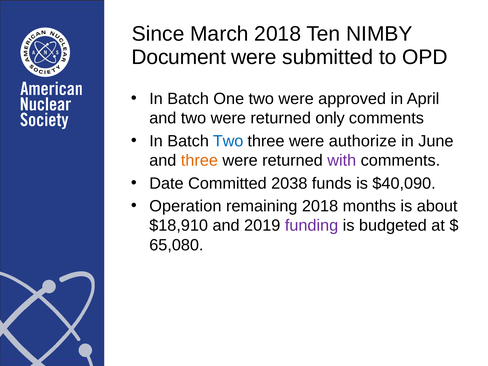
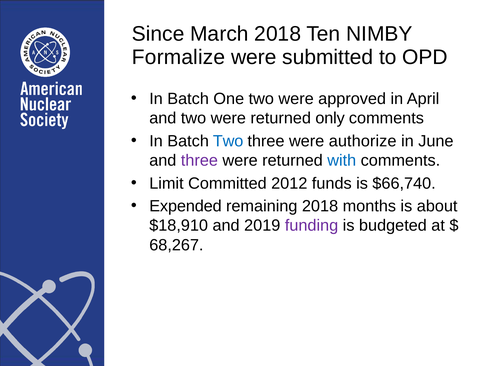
Document: Document -> Formalize
three at (199, 161) colour: orange -> purple
with colour: purple -> blue
Date: Date -> Limit
2038: 2038 -> 2012
$40,090: $40,090 -> $66,740
Operation: Operation -> Expended
65,080: 65,080 -> 68,267
